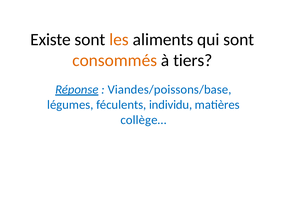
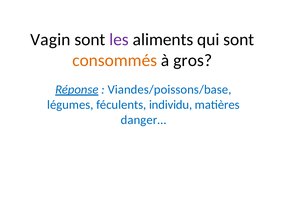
Existe: Existe -> Vagin
les colour: orange -> purple
tiers: tiers -> gros
collège…: collège… -> danger…
